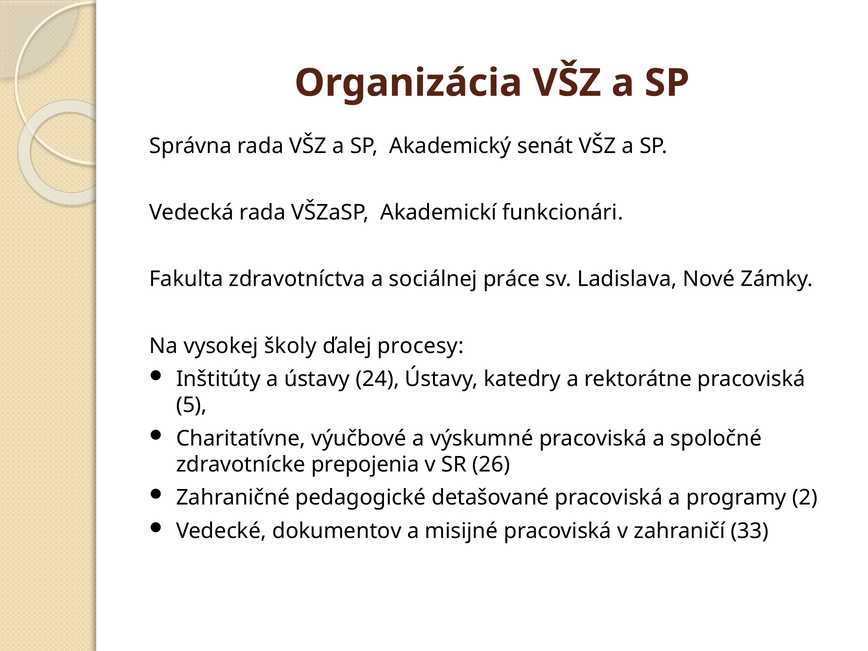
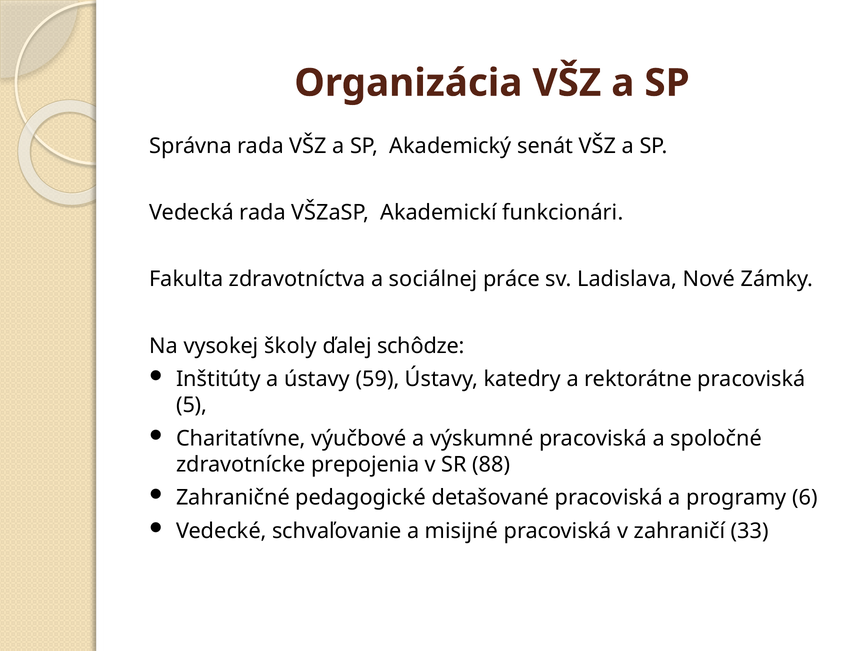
procesy: procesy -> schôdze
24: 24 -> 59
26: 26 -> 88
2: 2 -> 6
dokumentov: dokumentov -> schvaľovanie
